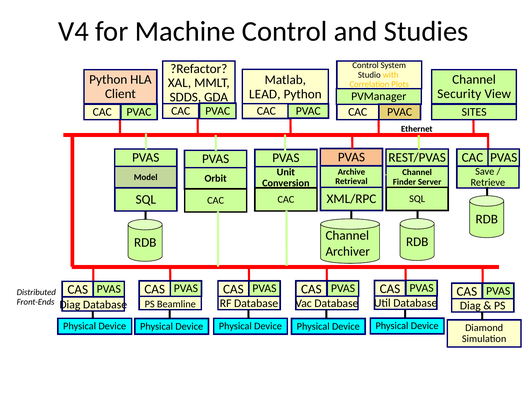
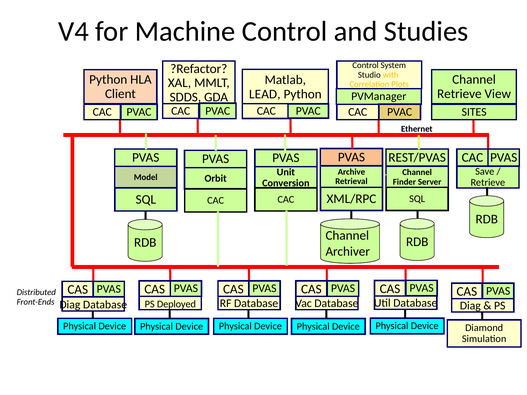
Security at (459, 94): Security -> Retrieve
Beamline: Beamline -> Deployed
